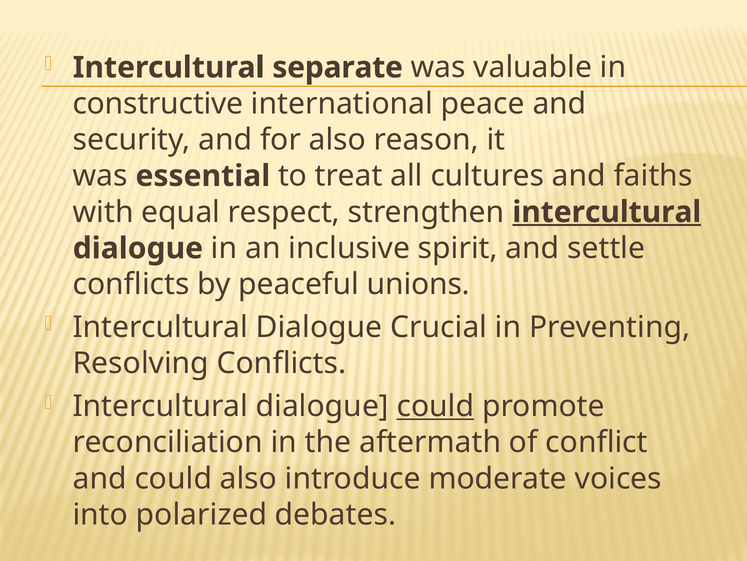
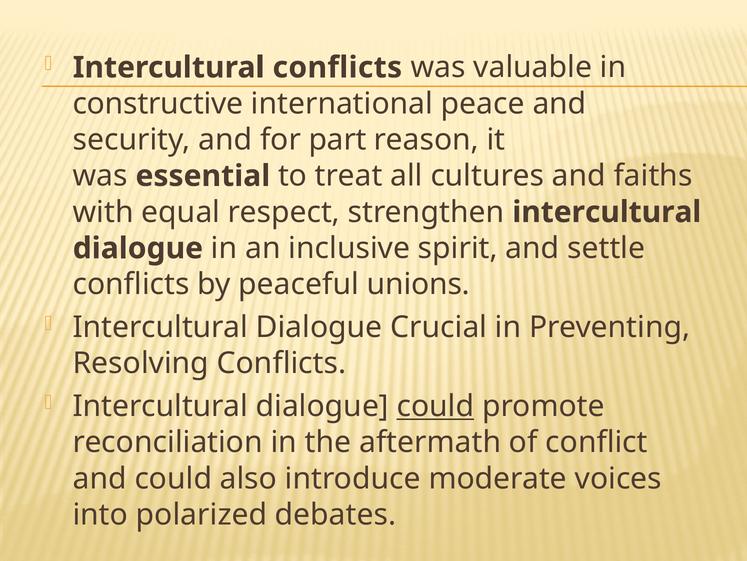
Intercultural separate: separate -> conflicts
for also: also -> part
intercultural at (607, 212) underline: present -> none
